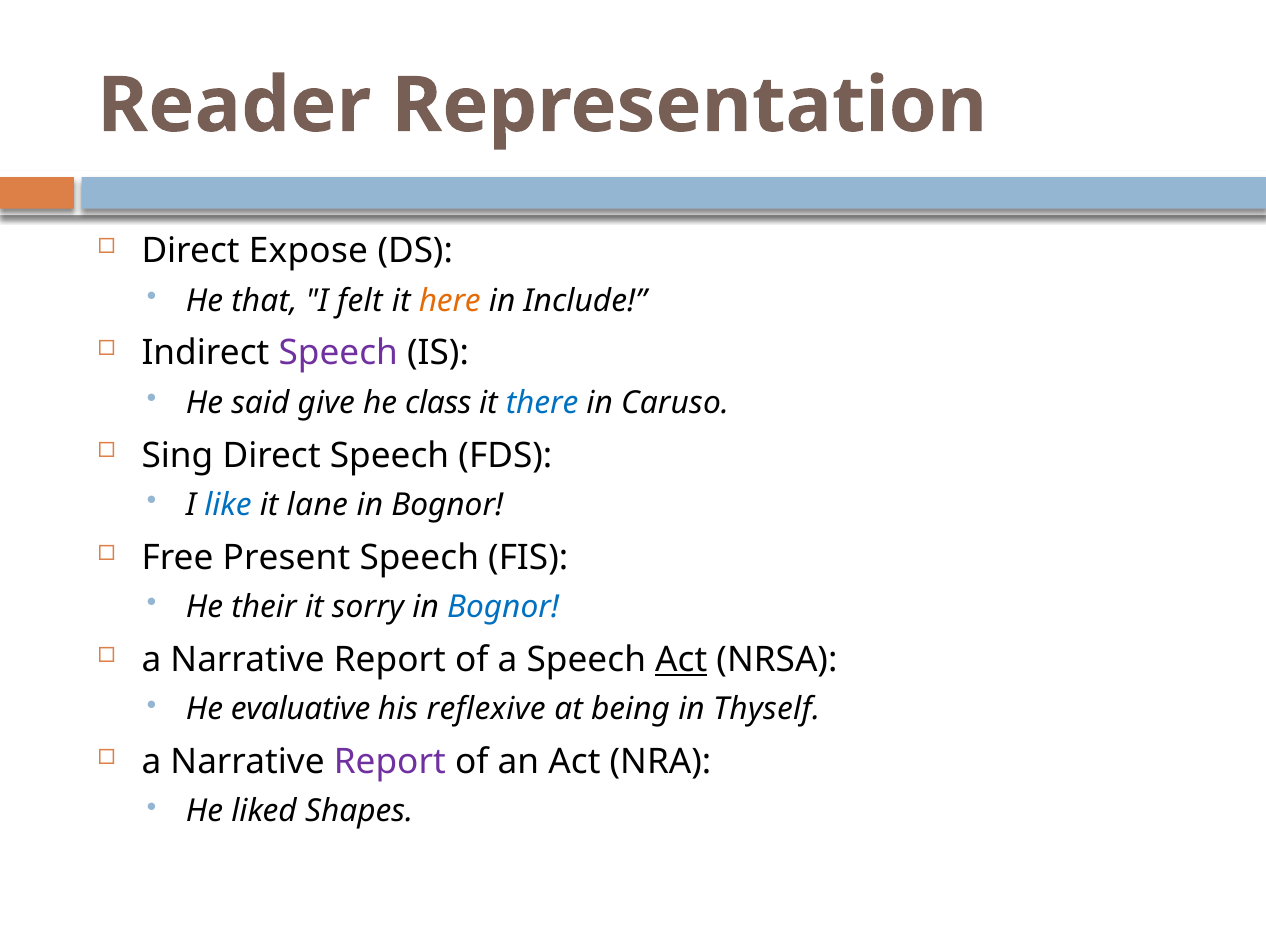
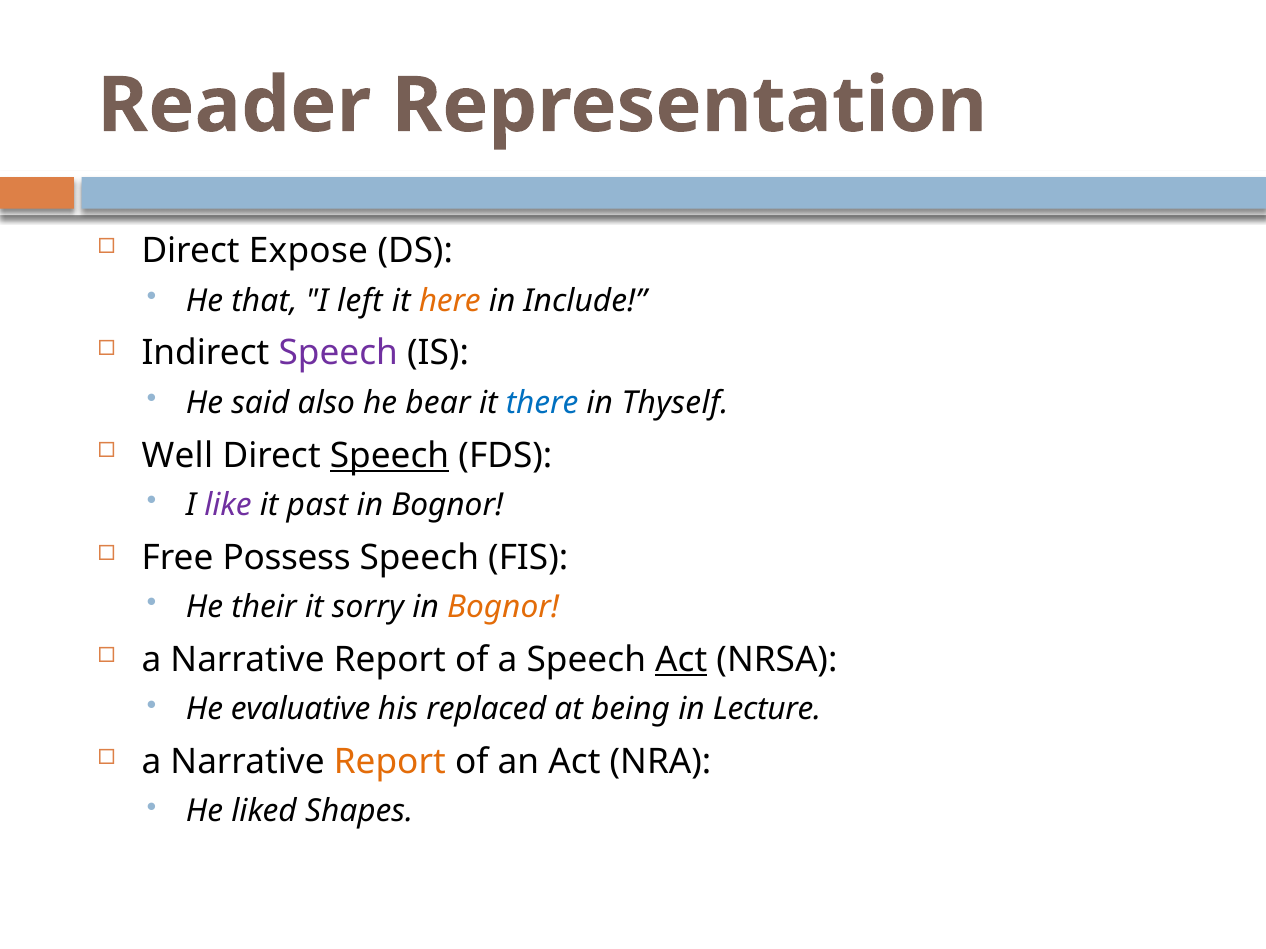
felt: felt -> left
give: give -> also
class: class -> bear
Caruso: Caruso -> Thyself
Sing: Sing -> Well
Speech at (390, 456) underline: none -> present
like colour: blue -> purple
lane: lane -> past
Present: Present -> Possess
Bognor at (503, 607) colour: blue -> orange
reflexive: reflexive -> replaced
Thyself: Thyself -> Lecture
Report at (390, 762) colour: purple -> orange
